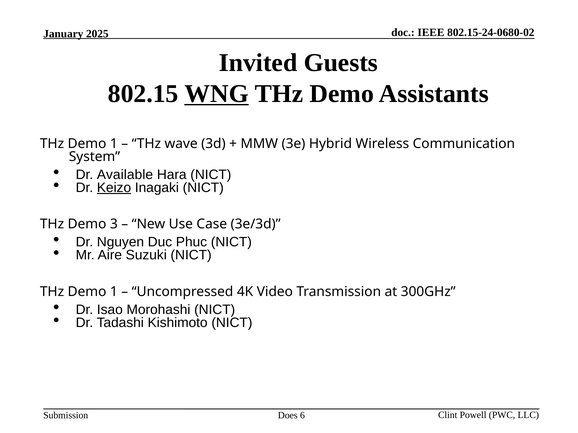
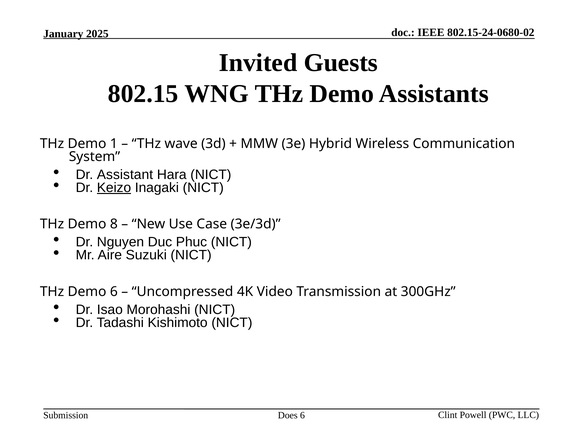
WNG underline: present -> none
Available: Available -> Assistant
3: 3 -> 8
1 at (114, 292): 1 -> 6
